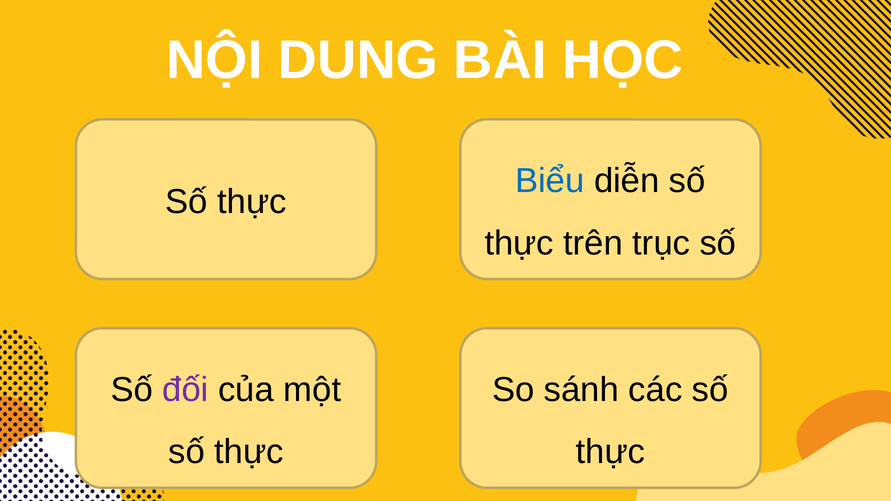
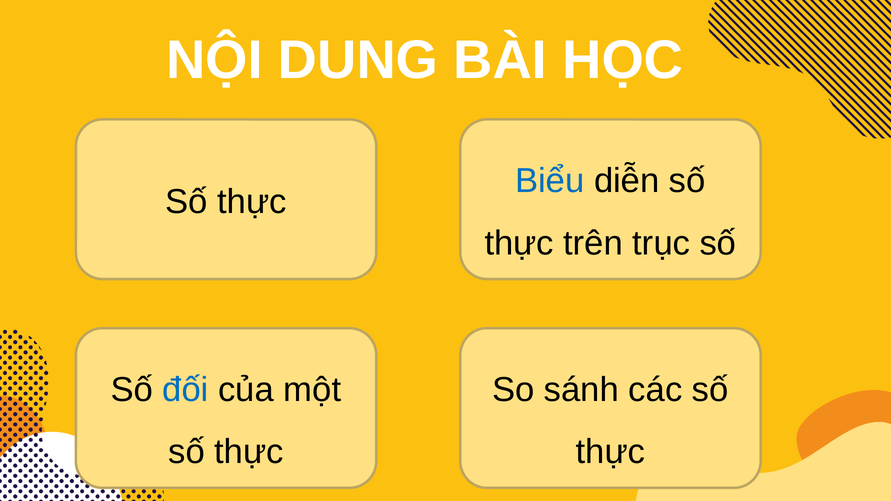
đối colour: purple -> blue
